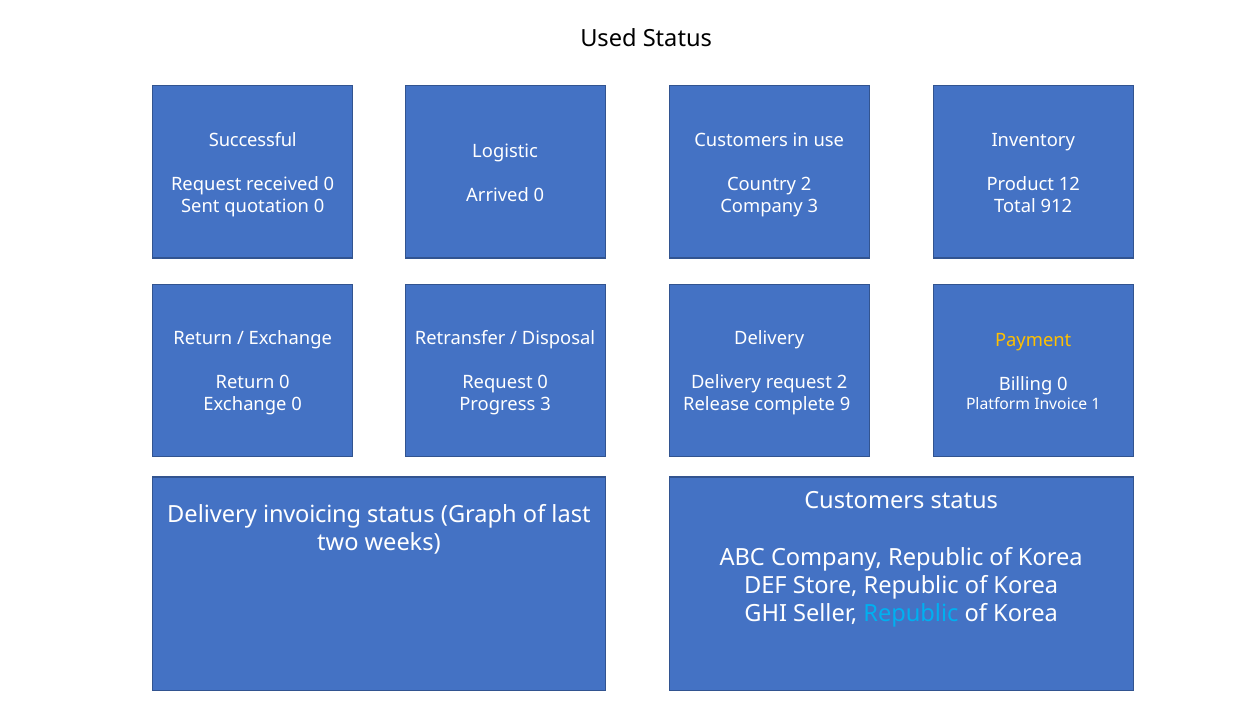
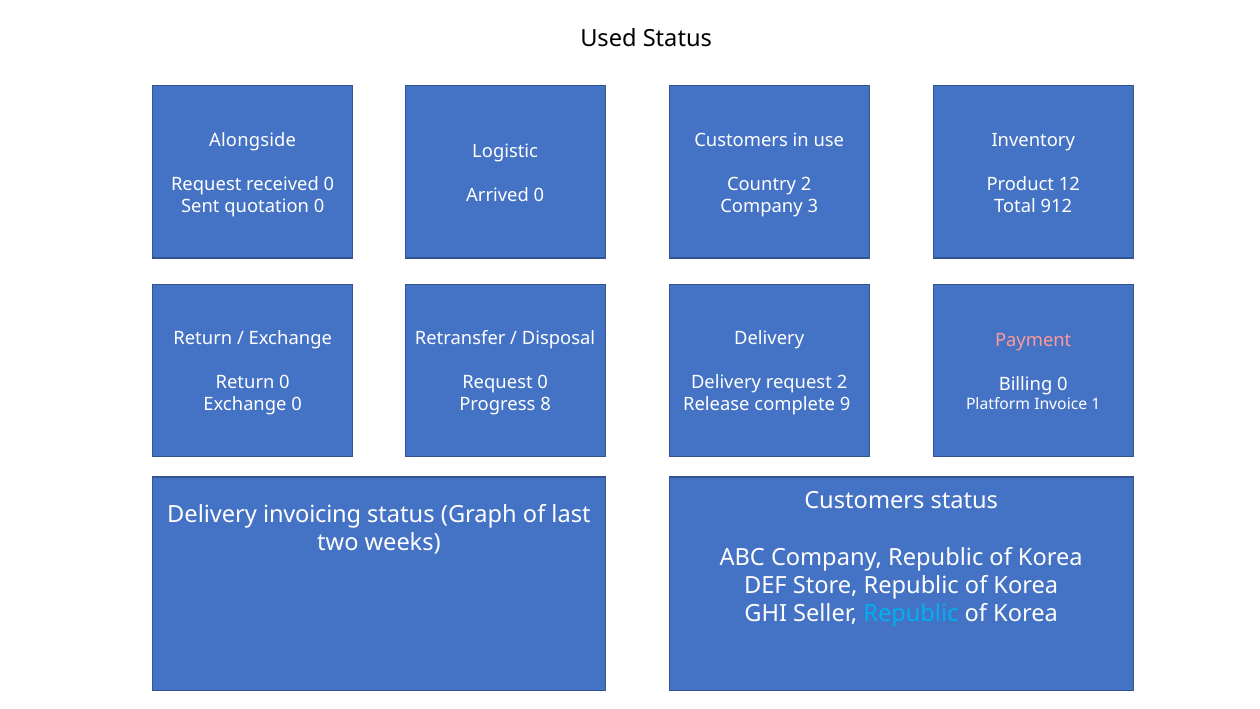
Successful: Successful -> Alongside
Payment colour: yellow -> pink
Progress 3: 3 -> 8
